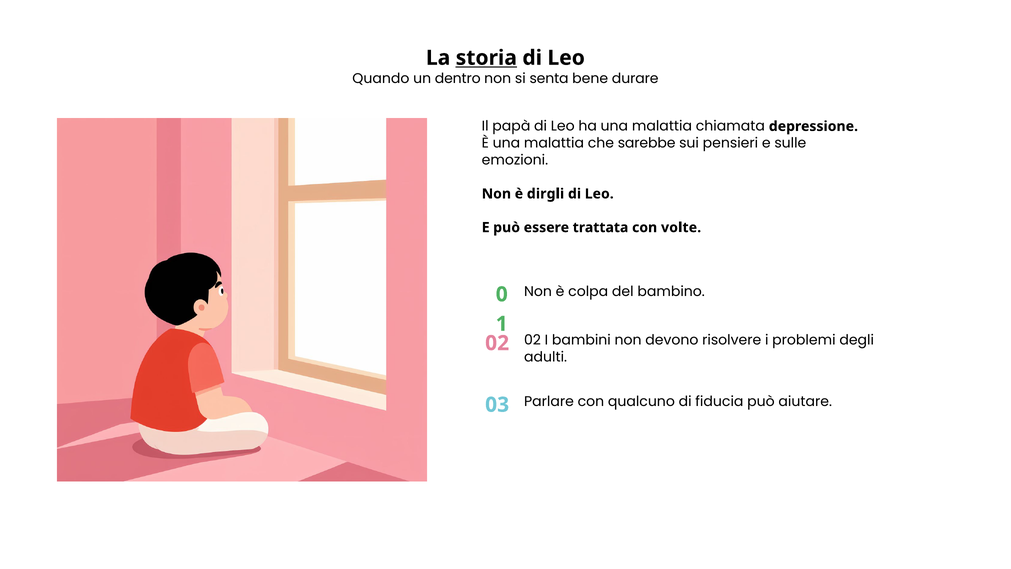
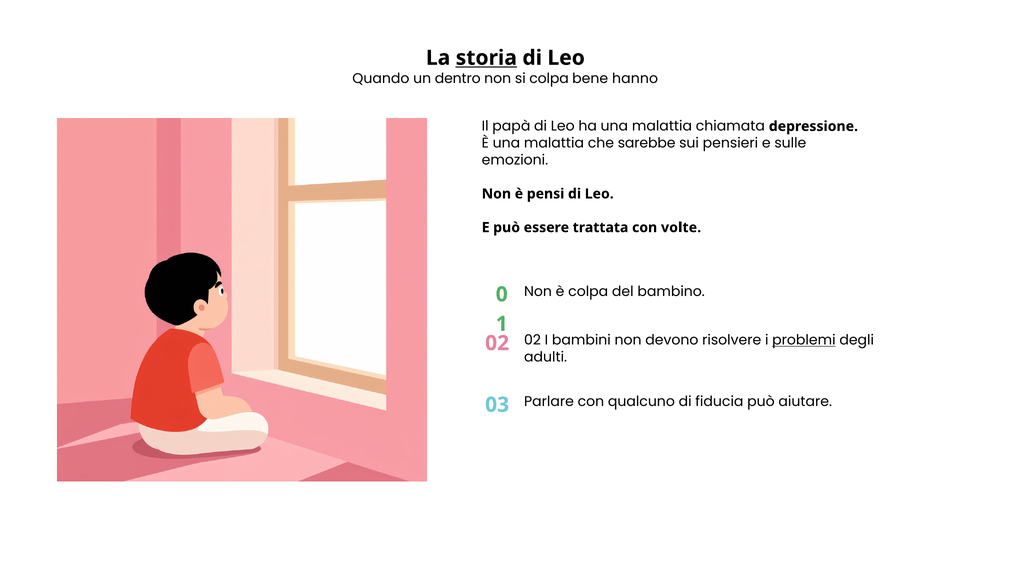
si senta: senta -> colpa
durare: durare -> hanno
dirgli: dirgli -> pensi
problemi underline: none -> present
